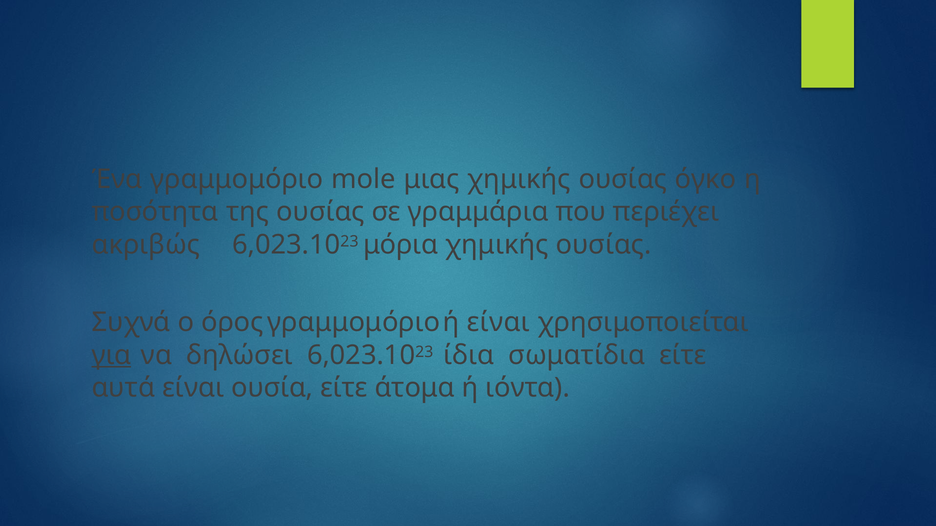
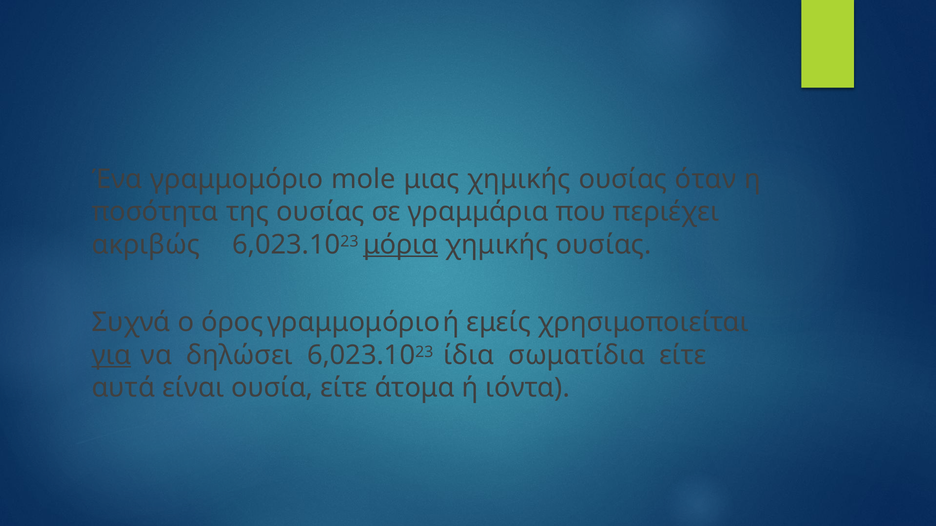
όγκο: όγκο -> όταν
μόρια underline: none -> present
είναι at (498, 323): είναι -> εμείς
